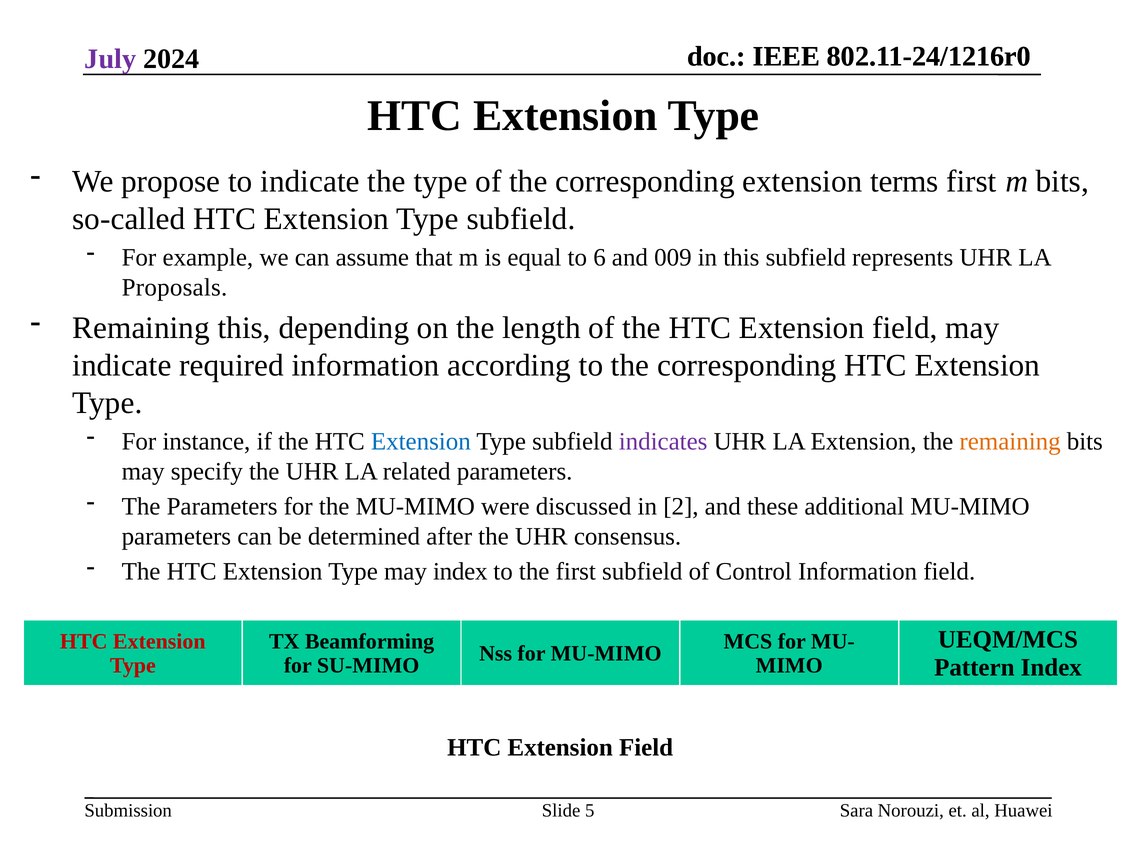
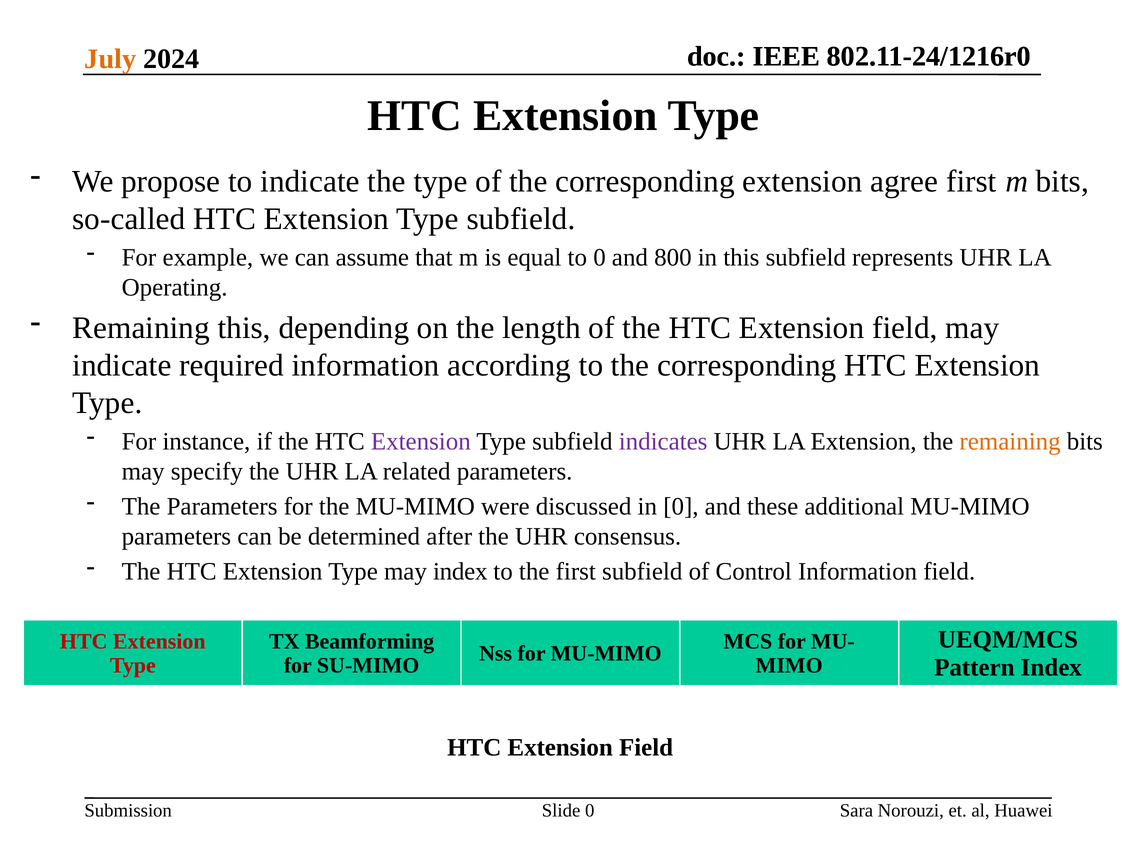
July colour: purple -> orange
terms: terms -> agree
to 6: 6 -> 0
009: 009 -> 800
Proposals: Proposals -> Operating
Extension at (421, 441) colour: blue -> purple
in 2: 2 -> 0
Slide 5: 5 -> 0
